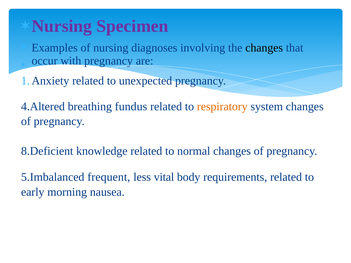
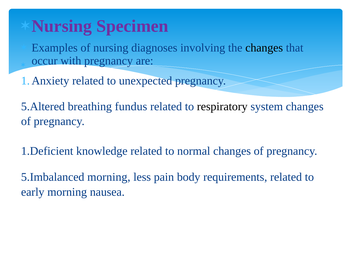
4.Altered: 4.Altered -> 5.Altered
respiratory colour: orange -> black
8.Deficient: 8.Deficient -> 1.Deficient
5.Imbalanced frequent: frequent -> morning
vital: vital -> pain
